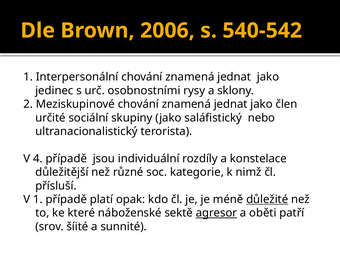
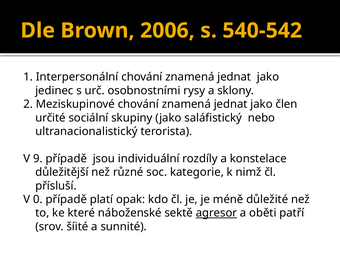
4: 4 -> 9
V 1: 1 -> 0
důležité underline: present -> none
